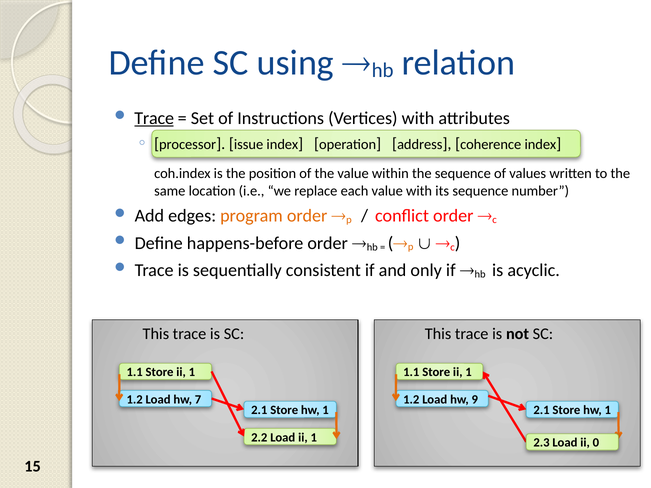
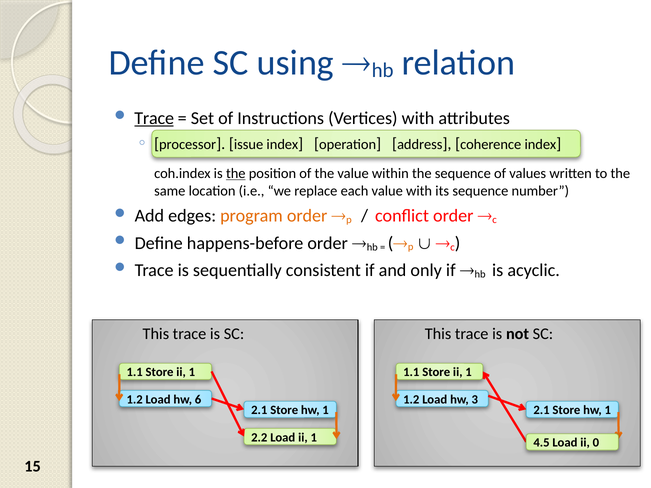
the at (236, 174) underline: none -> present
7: 7 -> 6
9: 9 -> 3
2.3: 2.3 -> 4.5
